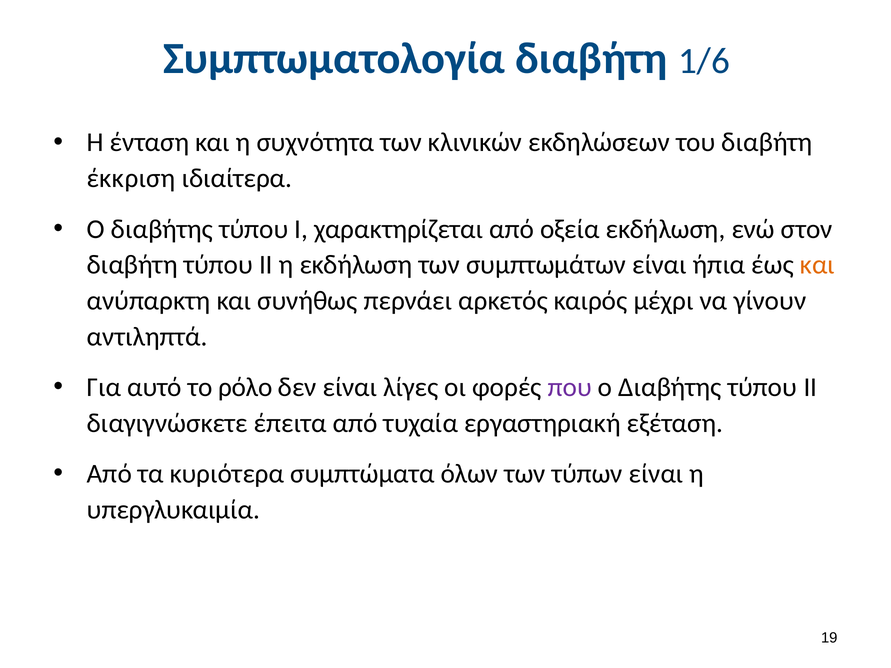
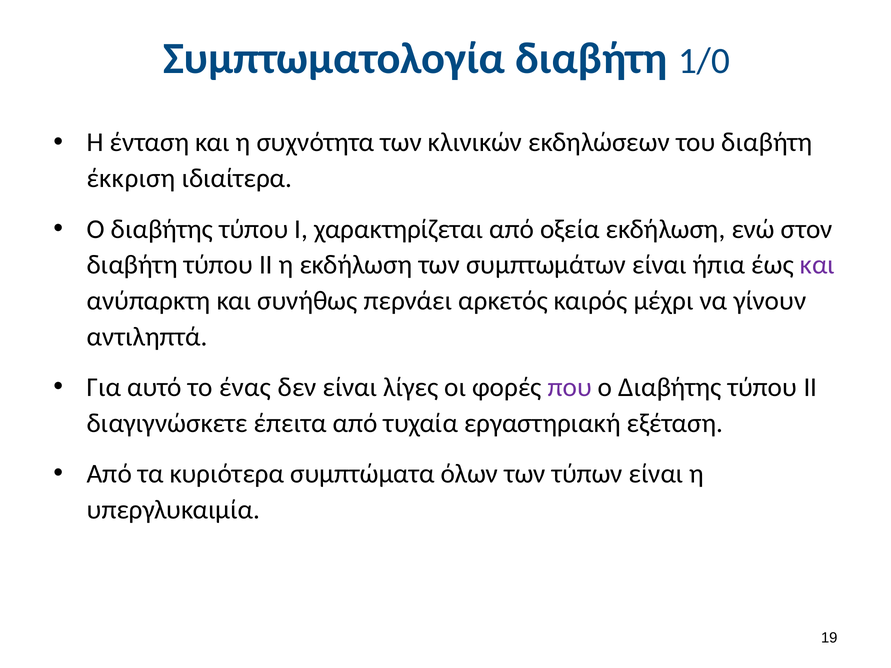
1/6: 1/6 -> 1/0
και at (817, 265) colour: orange -> purple
ρόλο: ρόλο -> ένας
